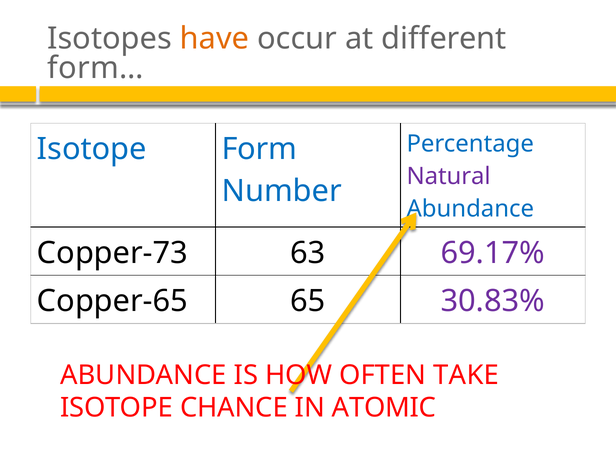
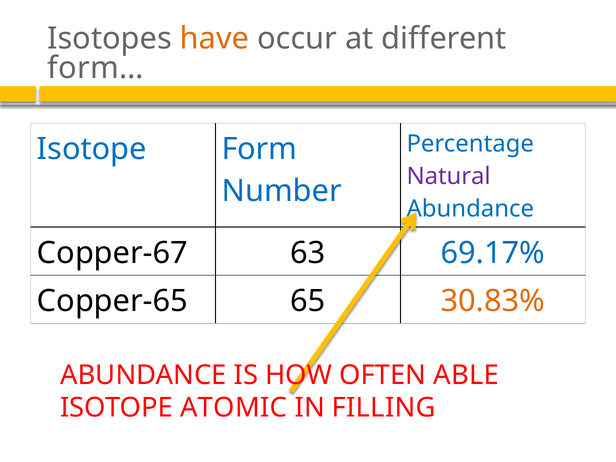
Copper-73: Copper-73 -> Copper-67
69.17% colour: purple -> blue
30.83% colour: purple -> orange
TAKE: TAKE -> ABLE
CHANCE: CHANCE -> ATOMIC
ATOMIC: ATOMIC -> FILLING
